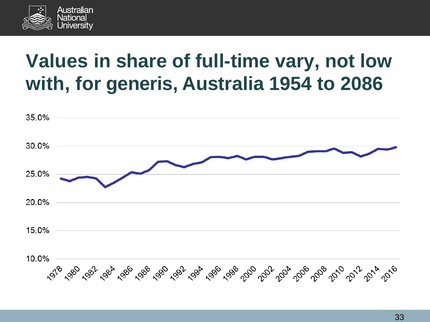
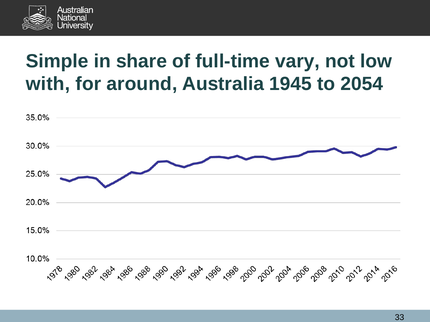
Values: Values -> Simple
generis: generis -> around
1954: 1954 -> 1945
2086: 2086 -> 2054
